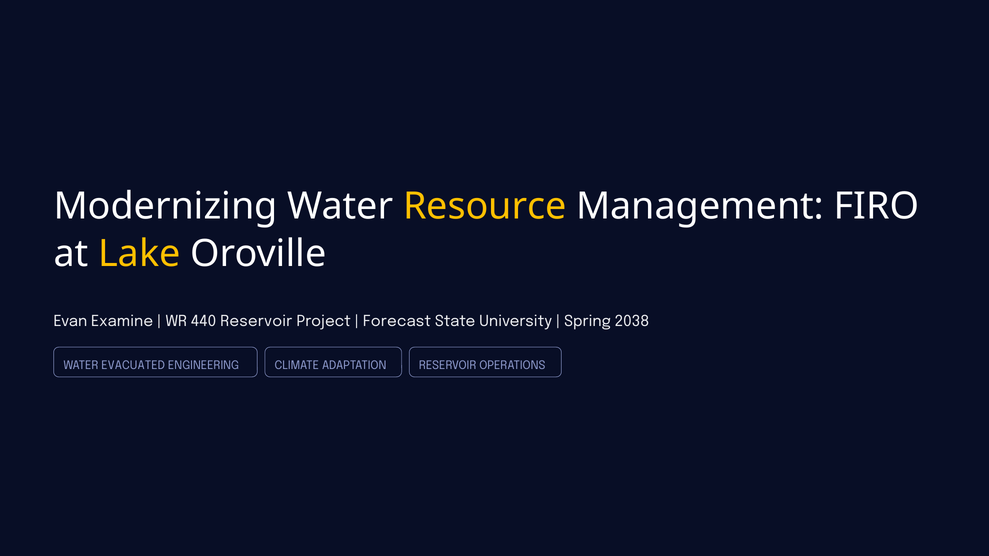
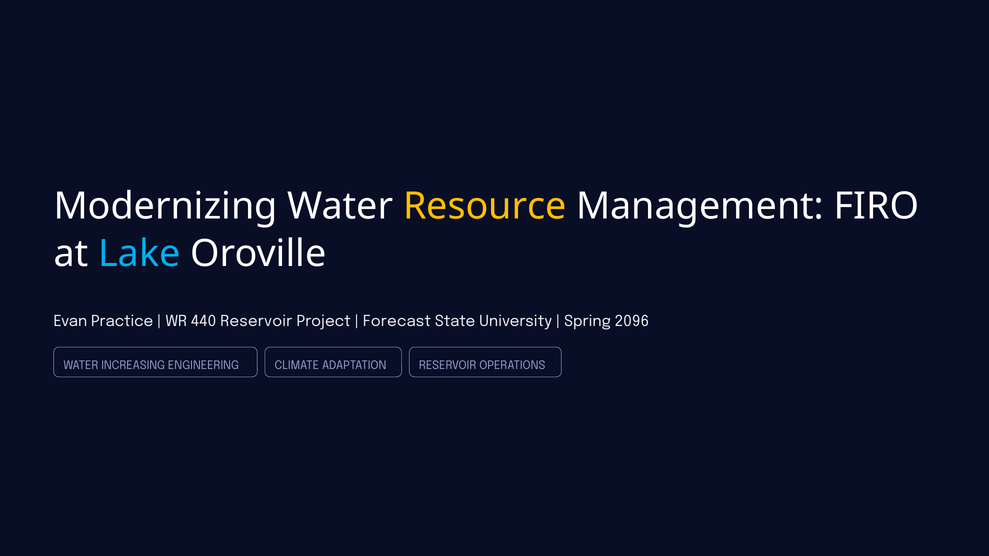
Lake colour: yellow -> light blue
Examine: Examine -> Practice
2038: 2038 -> 2096
EVACUATED: EVACUATED -> INCREASING
